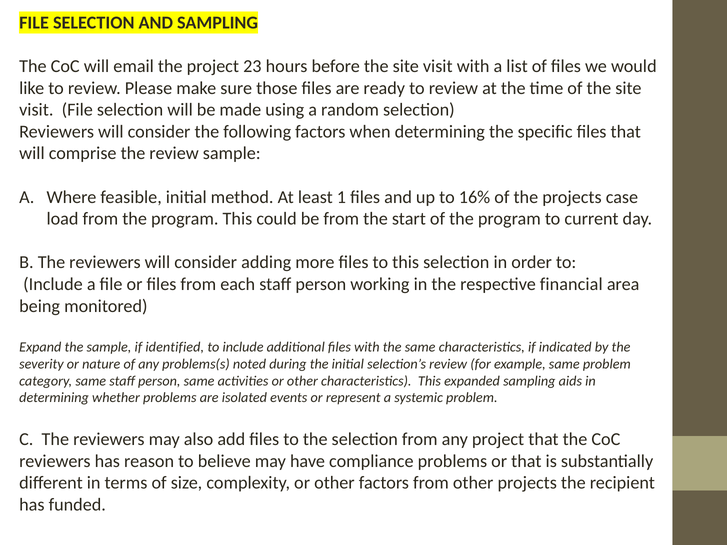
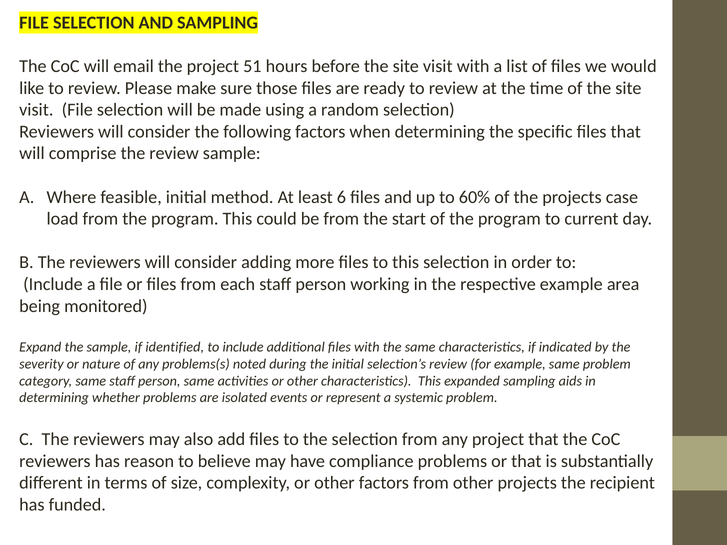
23: 23 -> 51
1: 1 -> 6
16%: 16% -> 60%
respective financial: financial -> example
